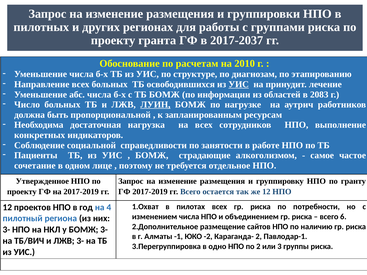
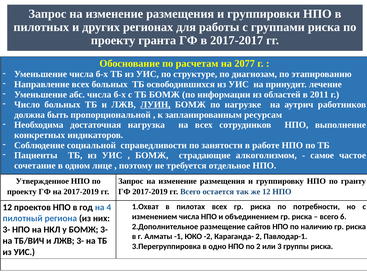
2017-2037: 2017-2037 -> 2017-2017
2010: 2010 -> 2077
УИС at (239, 84) underline: present -> none
2083: 2083 -> 2011
